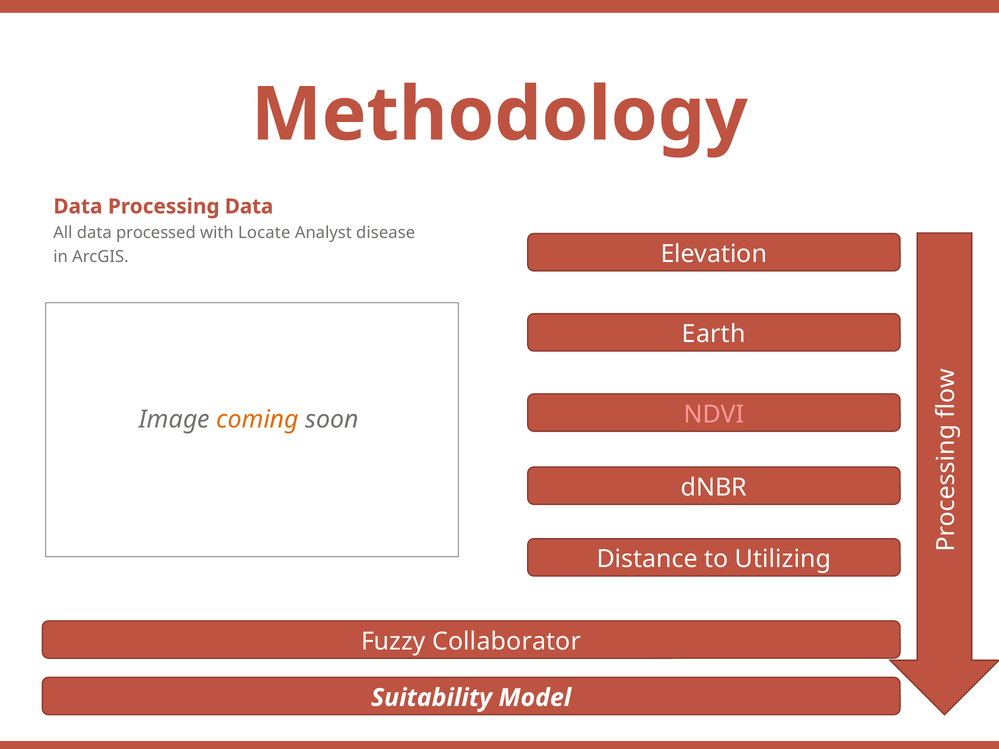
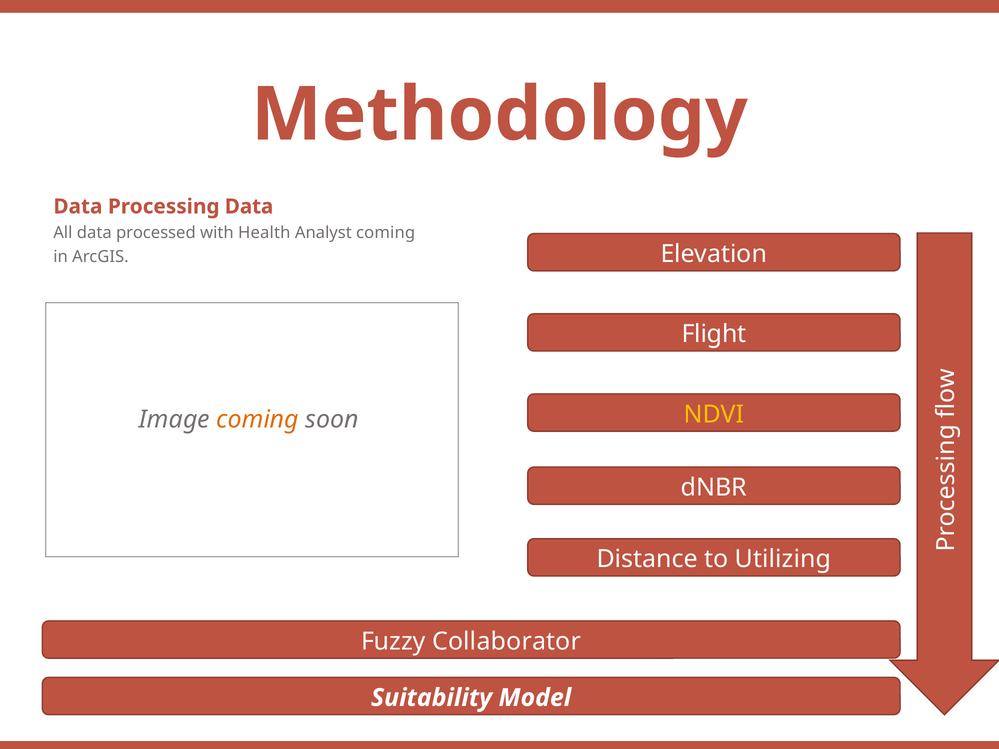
Locate: Locate -> Health
Analyst disease: disease -> coming
Earth: Earth -> Flight
NDVI colour: pink -> yellow
